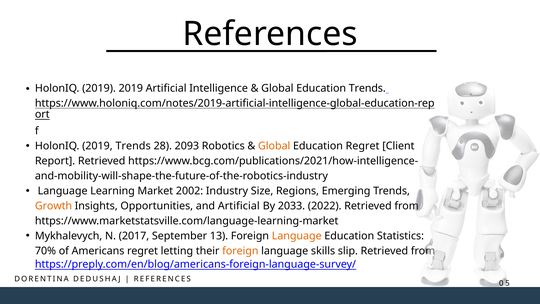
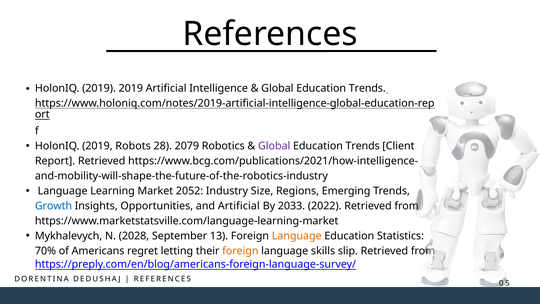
2019 Trends: Trends -> Robots
2093: 2093 -> 2079
Global at (274, 146) colour: orange -> purple
Regret at (363, 146): Regret -> Trends
2002: 2002 -> 2052
Growth colour: orange -> blue
2017: 2017 -> 2028
